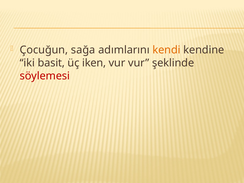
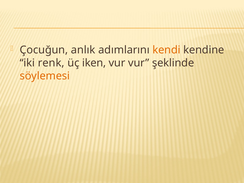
sağa: sağa -> anlık
basit: basit -> renk
söylemesi colour: red -> orange
